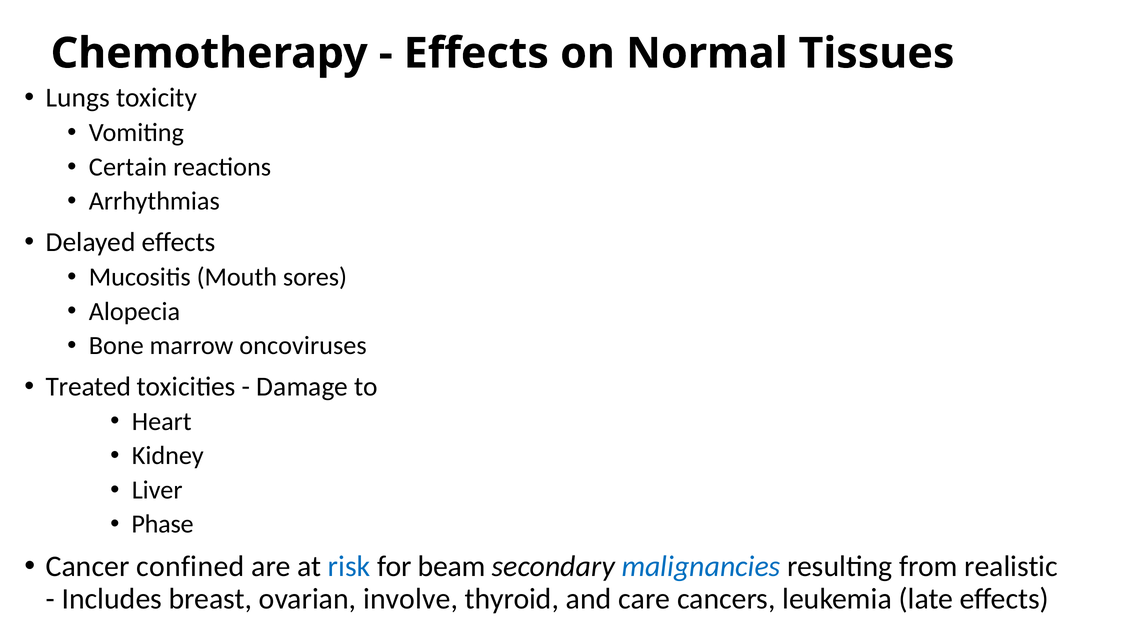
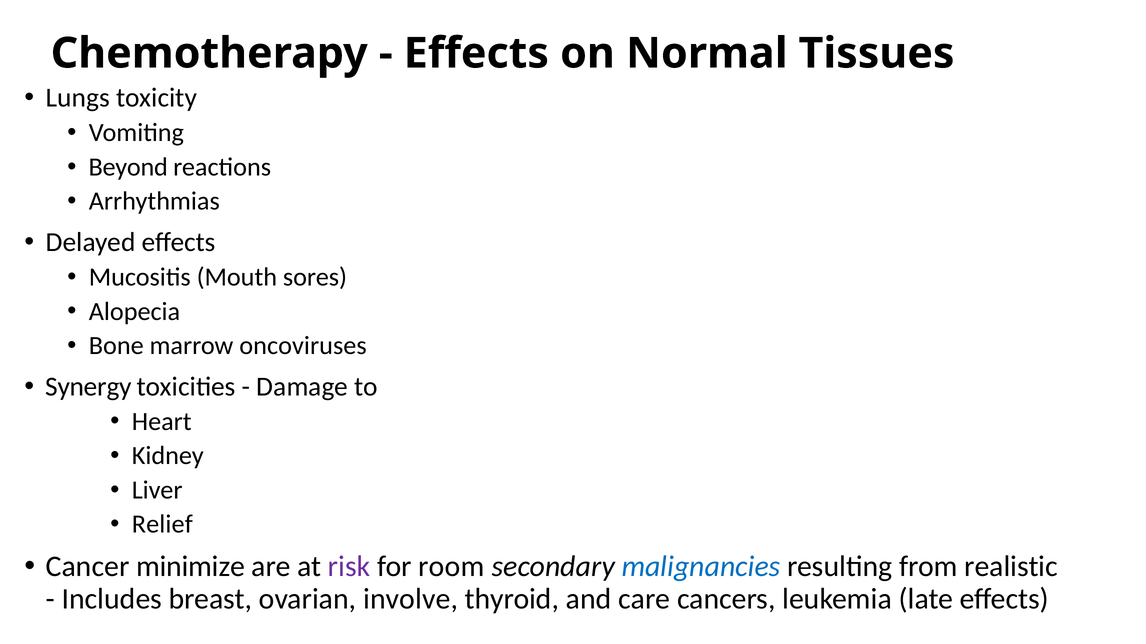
Certain: Certain -> Beyond
Treated: Treated -> Synergy
Phase: Phase -> Relief
confined: confined -> minimize
risk colour: blue -> purple
beam: beam -> room
